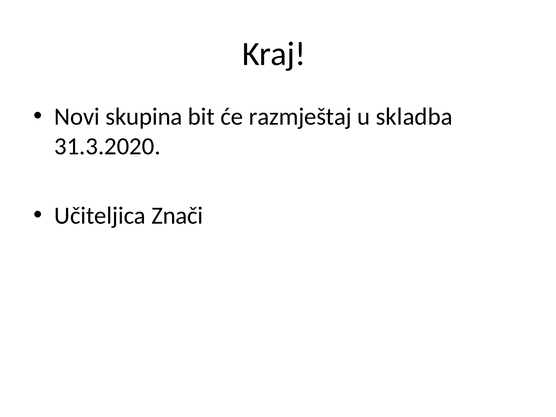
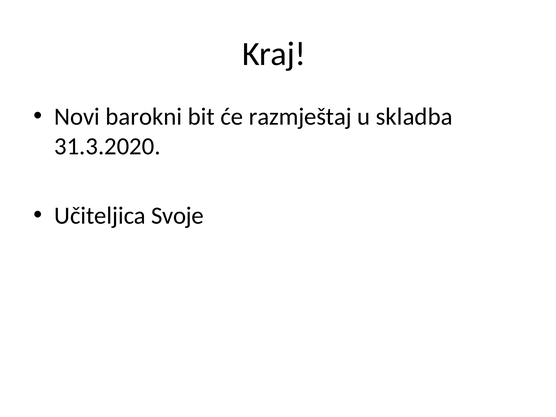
skupina: skupina -> barokni
Znači: Znači -> Svoje
